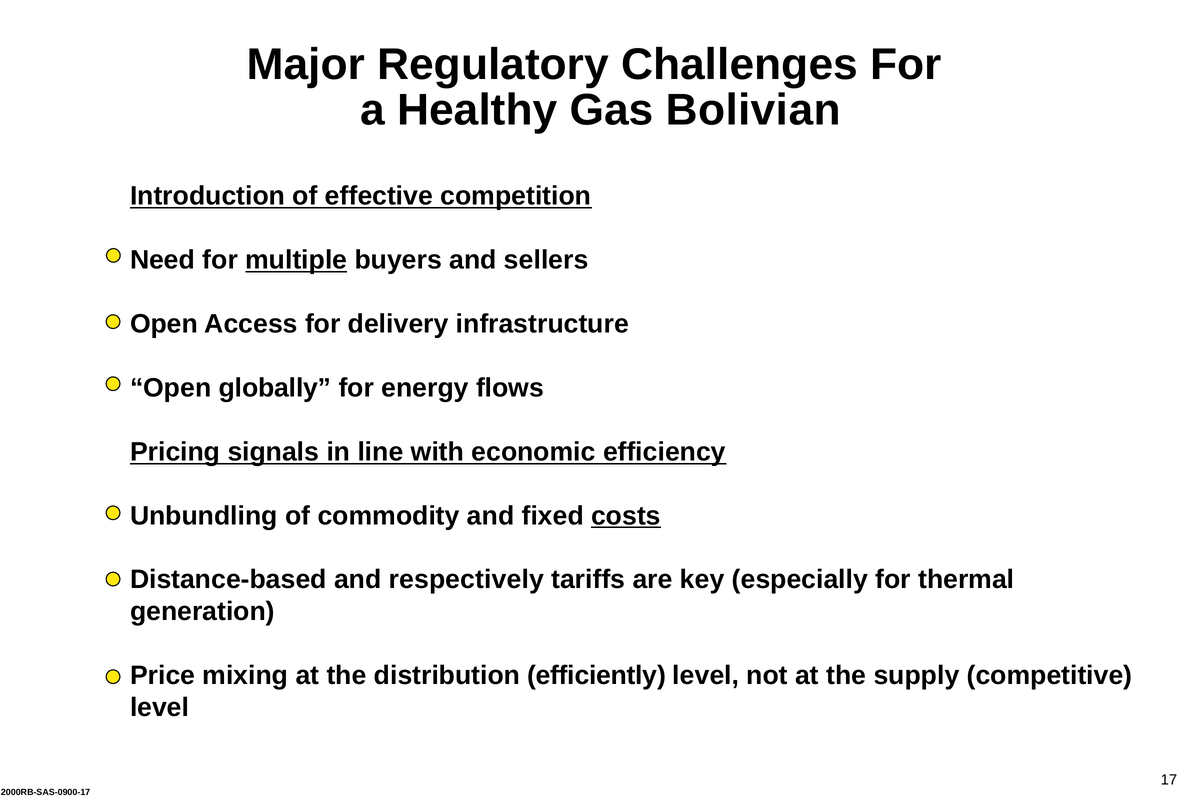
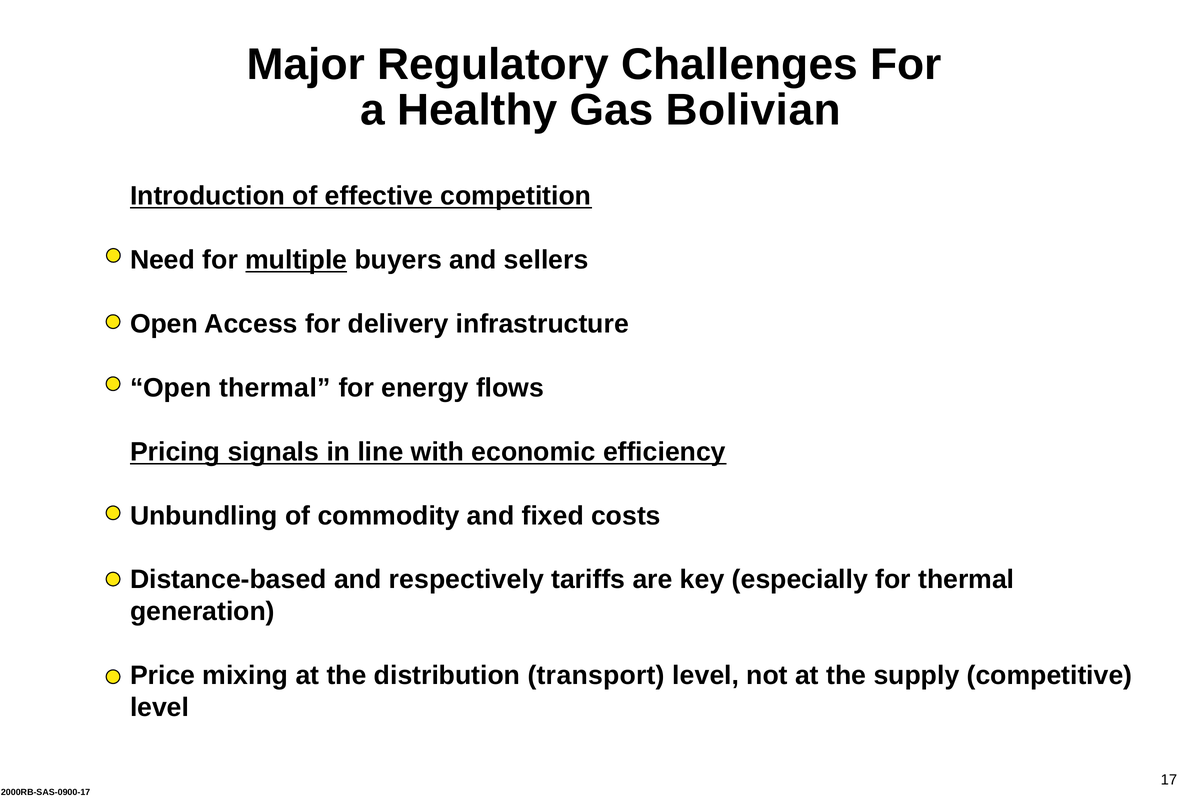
Open globally: globally -> thermal
costs underline: present -> none
efficiently: efficiently -> transport
